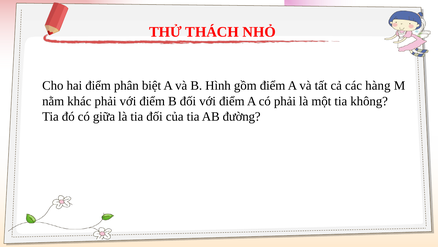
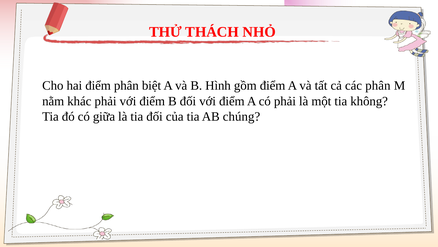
các hàng: hàng -> phân
đường: đường -> chúng
